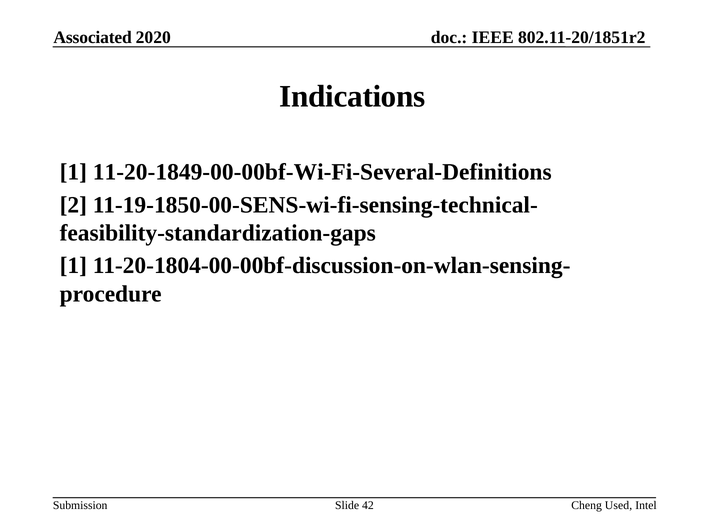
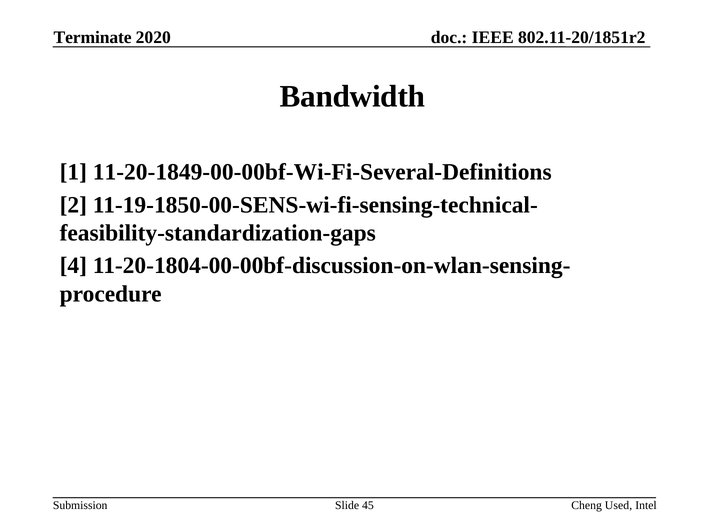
Associated: Associated -> Terminate
Indications: Indications -> Bandwidth
1 at (73, 266): 1 -> 4
42: 42 -> 45
